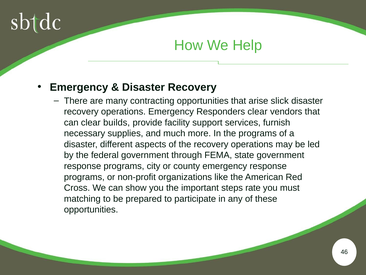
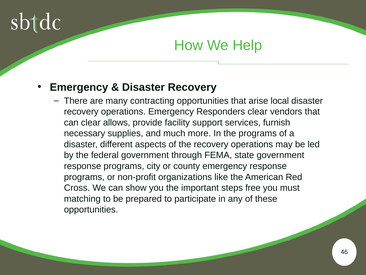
slick: slick -> local
builds: builds -> allows
rate: rate -> free
